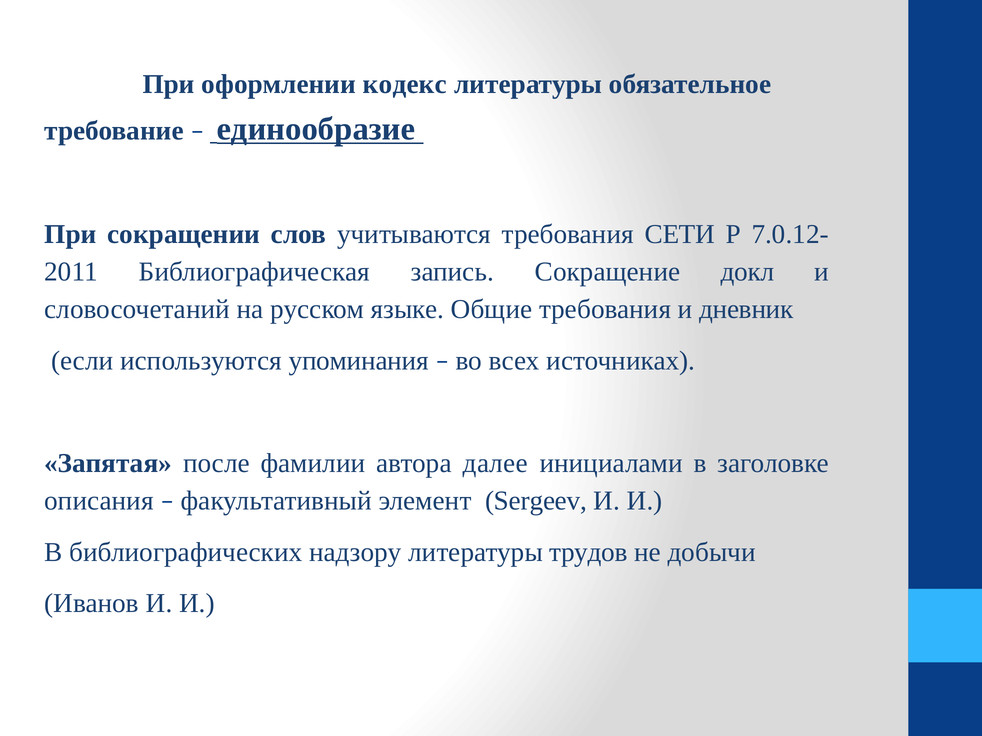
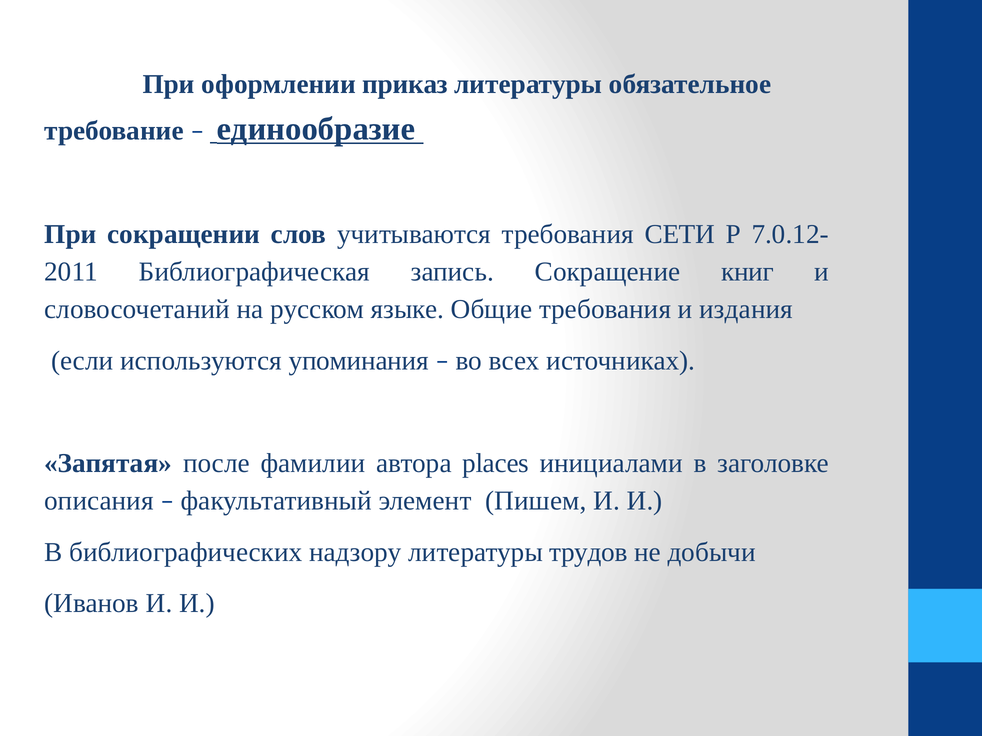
кодекс: кодекс -> приказ
докл: докл -> книг
дневник: дневник -> издания
далее: далее -> places
Sergeev: Sergeev -> Пишем
